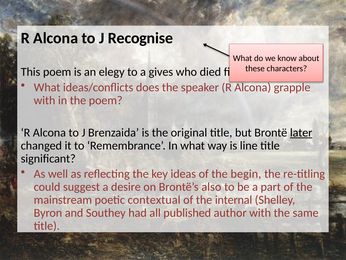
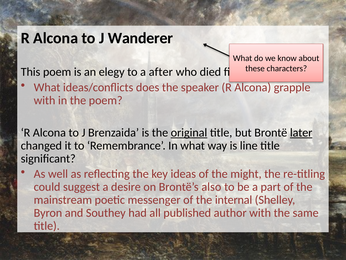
Recognise: Recognise -> Wanderer
gives: gives -> after
original underline: none -> present
begin: begin -> might
contextual: contextual -> messenger
